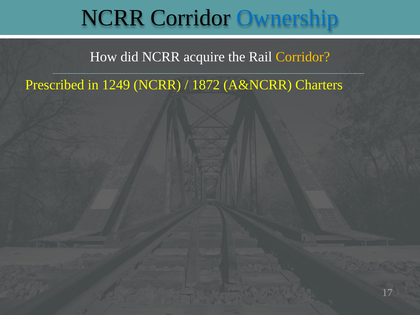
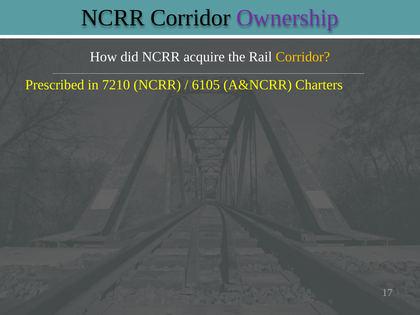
Ownership colour: blue -> purple
1249: 1249 -> 7210
1872: 1872 -> 6105
